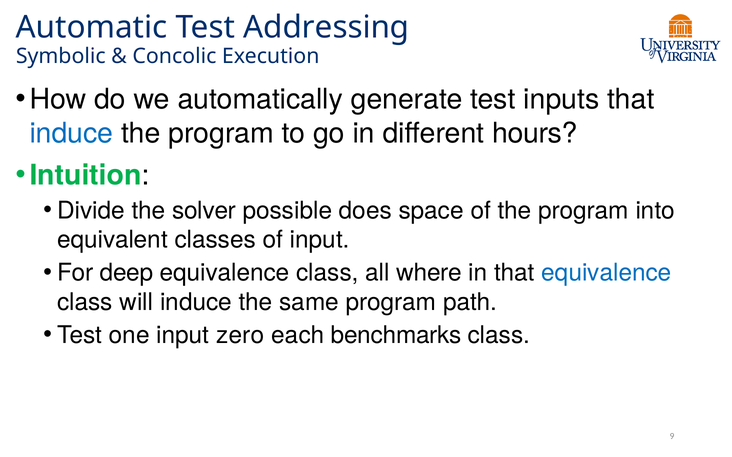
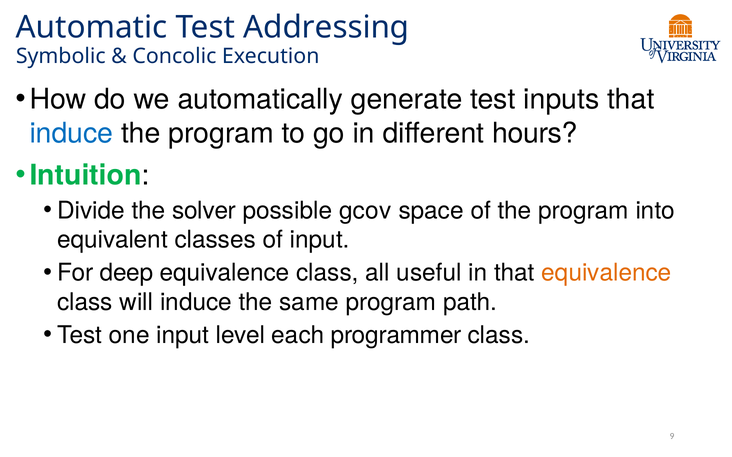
does: does -> gcov
where: where -> useful
equivalence at (606, 273) colour: blue -> orange
zero: zero -> level
benchmarks: benchmarks -> programmer
